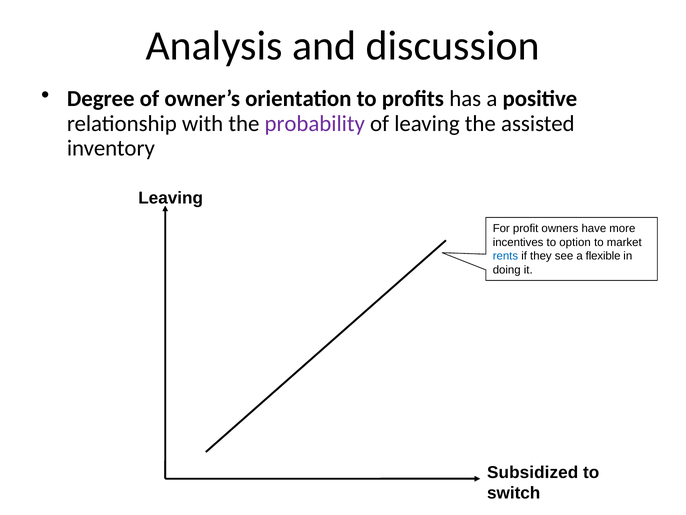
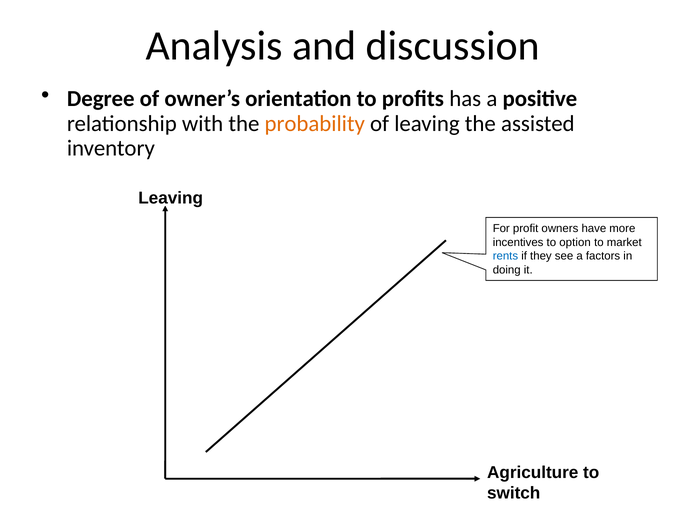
probability colour: purple -> orange
flexible: flexible -> factors
Subsidized: Subsidized -> Agriculture
